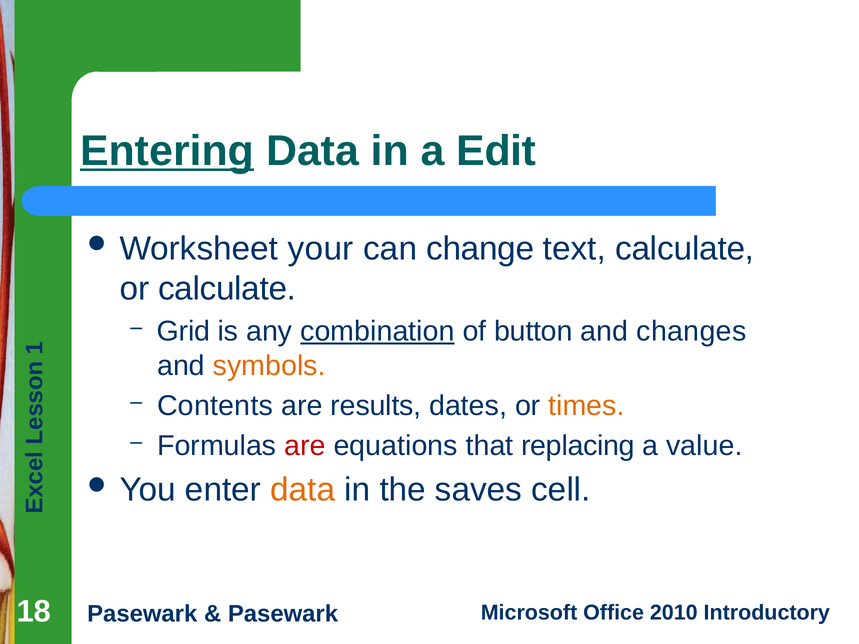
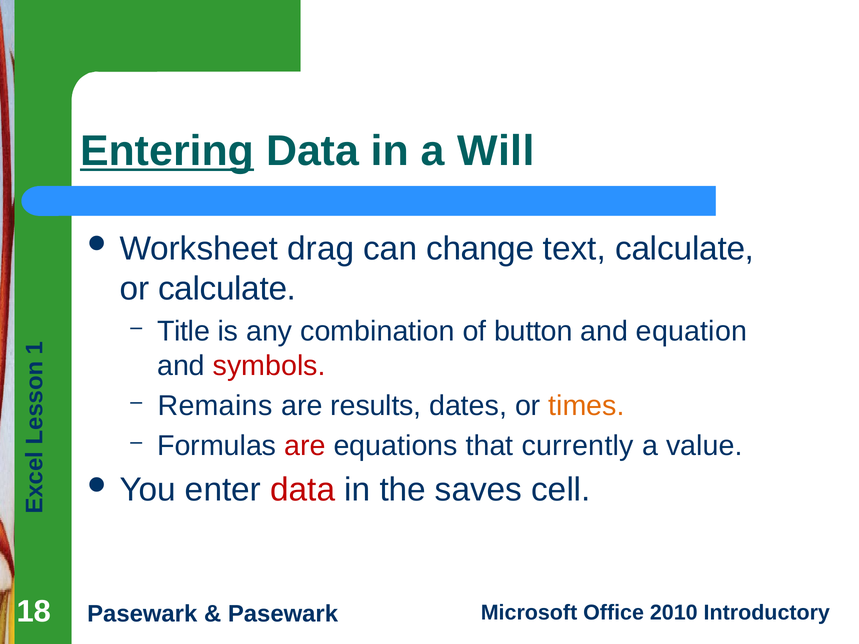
Edit: Edit -> Will
your: your -> drag
Grid: Grid -> Title
combination underline: present -> none
changes: changes -> equation
symbols colour: orange -> red
Contents: Contents -> Remains
replacing: replacing -> currently
data at (303, 490) colour: orange -> red
